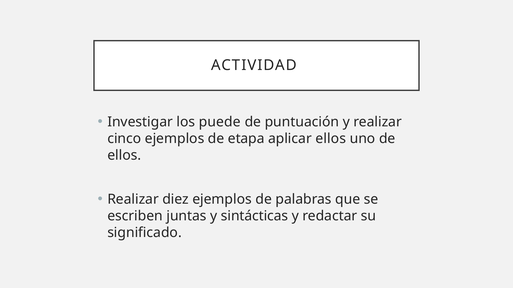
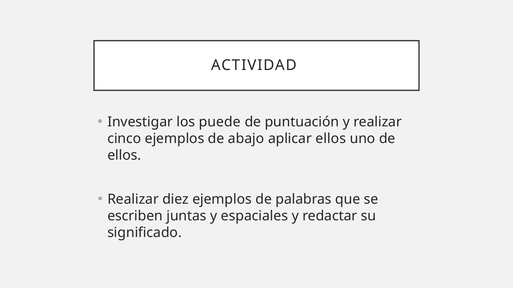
etapa: etapa -> abajo
sintácticas: sintácticas -> espaciales
